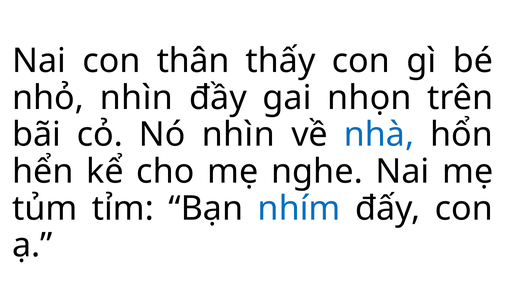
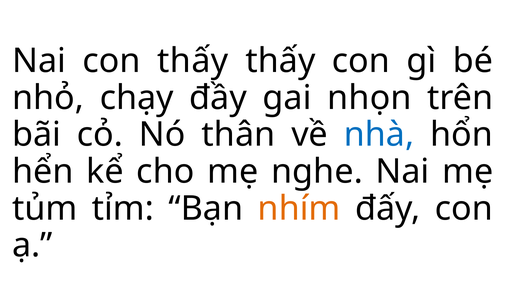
con thân: thân -> thấy
nhỏ nhìn: nhìn -> chạy
Nó nhìn: nhìn -> thân
nhím colour: blue -> orange
